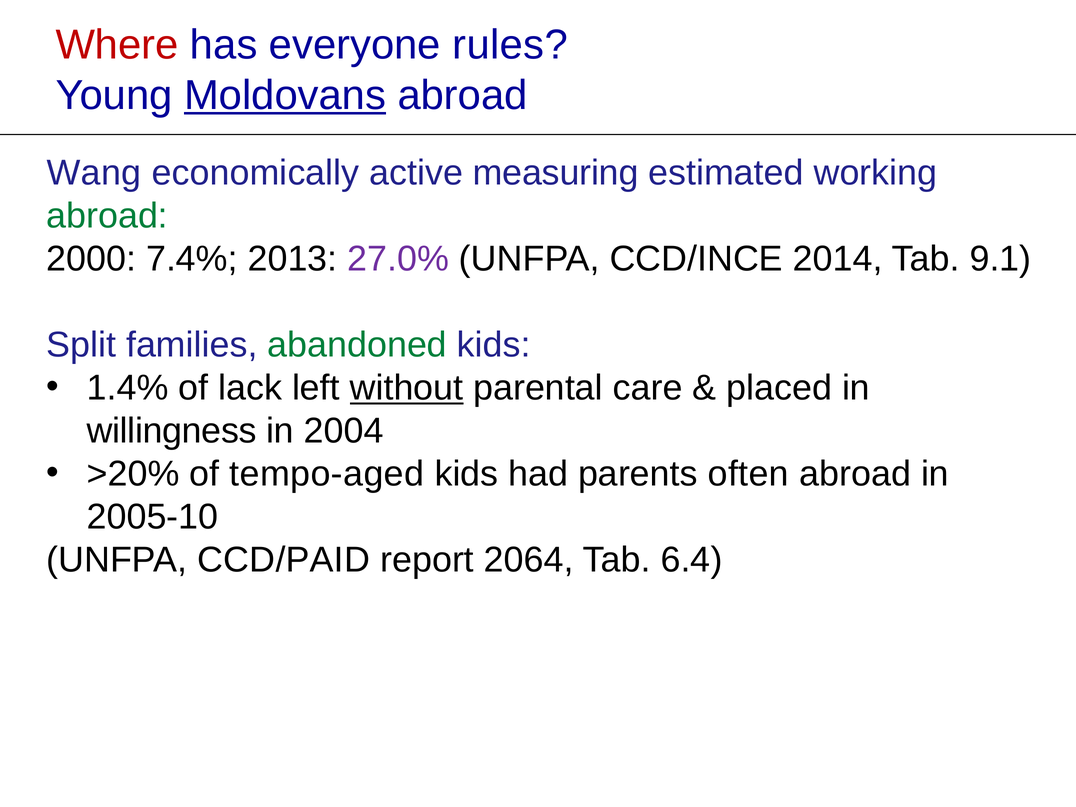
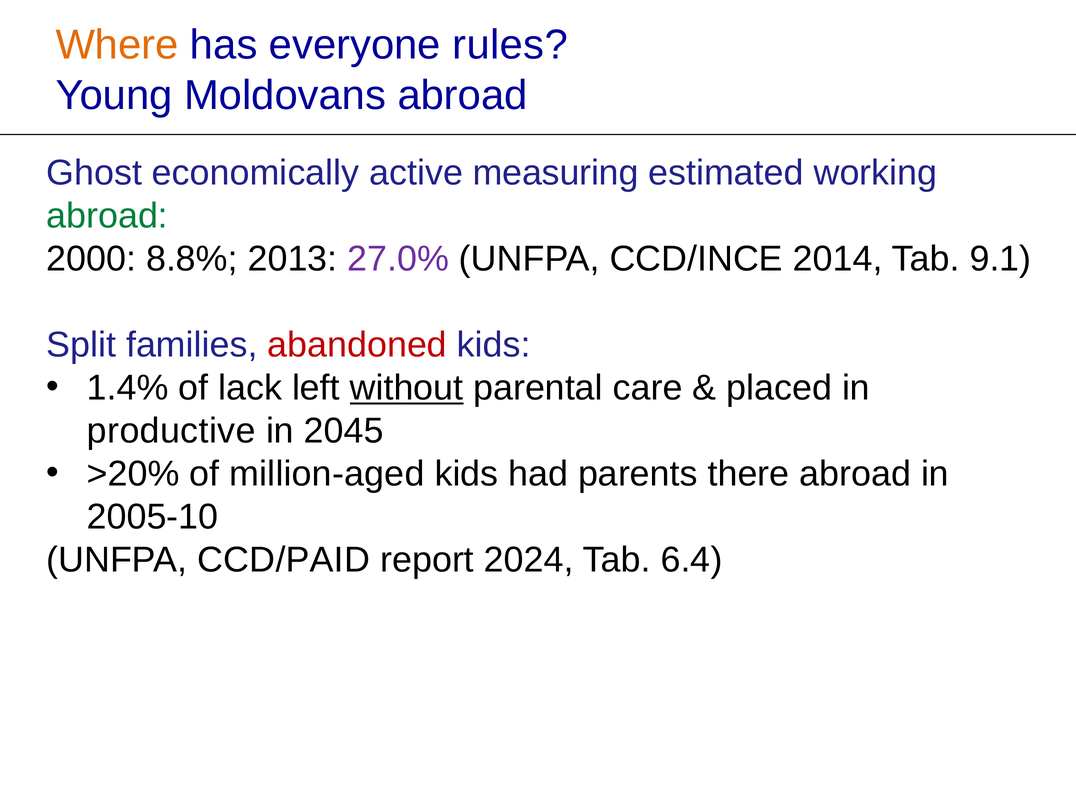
Where colour: red -> orange
Moldovans underline: present -> none
Wang: Wang -> Ghost
7.4%: 7.4% -> 8.8%
abandoned colour: green -> red
willingness: willingness -> productive
2004: 2004 -> 2045
tempo-aged: tempo-aged -> million-aged
often: often -> there
2064: 2064 -> 2024
